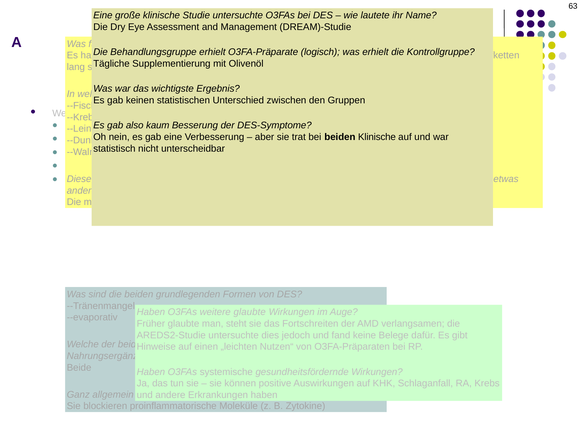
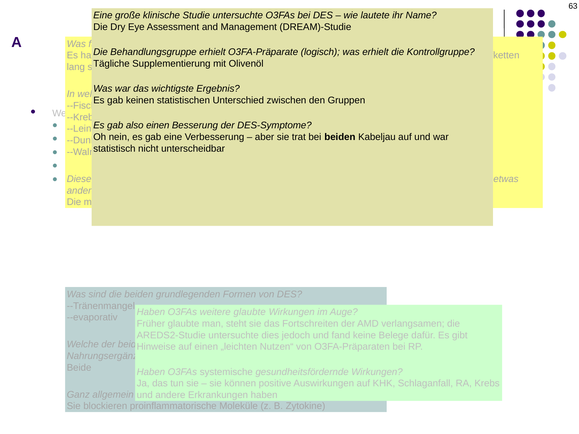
kaum at (158, 126): kaum -> einen
beiden Klinische: Klinische -> Kabeljau
